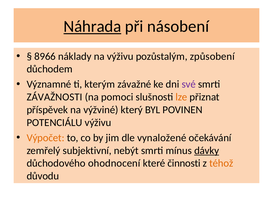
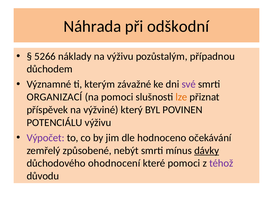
Náhrada underline: present -> none
násobení: násobení -> odškodní
8966: 8966 -> 5266
způsobení: způsobení -> případnou
ZÁVAŽNOSTI: ZÁVAŽNOSTI -> ORGANIZACÍ
Výpočet colour: orange -> purple
vynaložené: vynaložené -> hodnoceno
subjektivní: subjektivní -> způsobené
které činnosti: činnosti -> pomoci
téhož colour: orange -> purple
